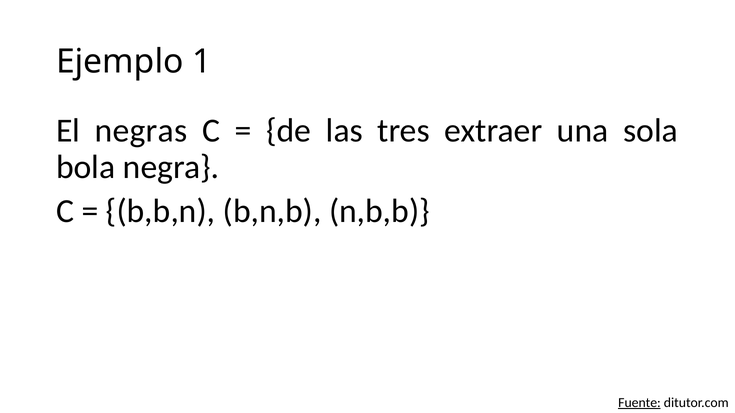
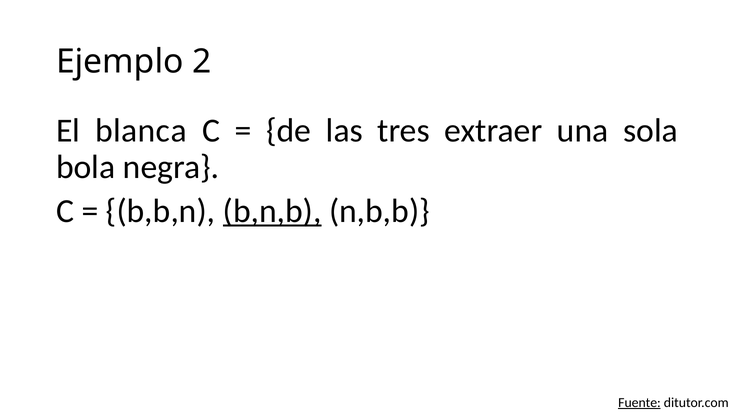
1: 1 -> 2
negras: negras -> blanca
b,n,b underline: none -> present
